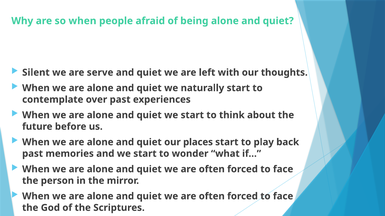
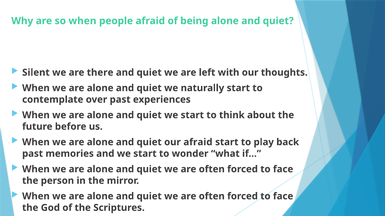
serve: serve -> there
our places: places -> afraid
